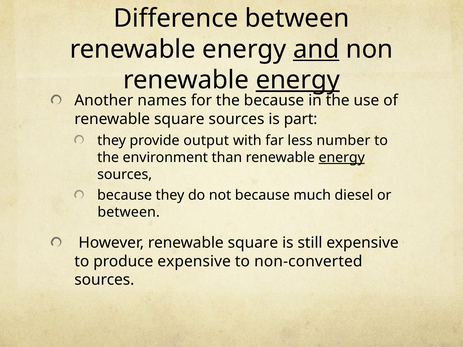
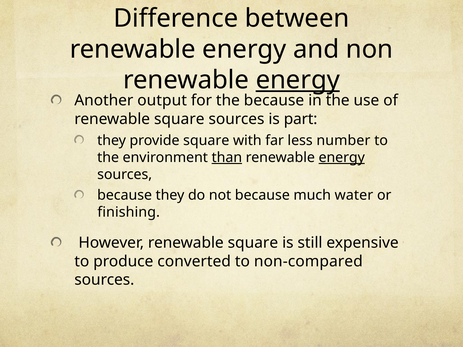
and underline: present -> none
names: names -> output
provide output: output -> square
than underline: none -> present
diesel: diesel -> water
between at (129, 212): between -> finishing
produce expensive: expensive -> converted
non-converted: non-converted -> non-compared
